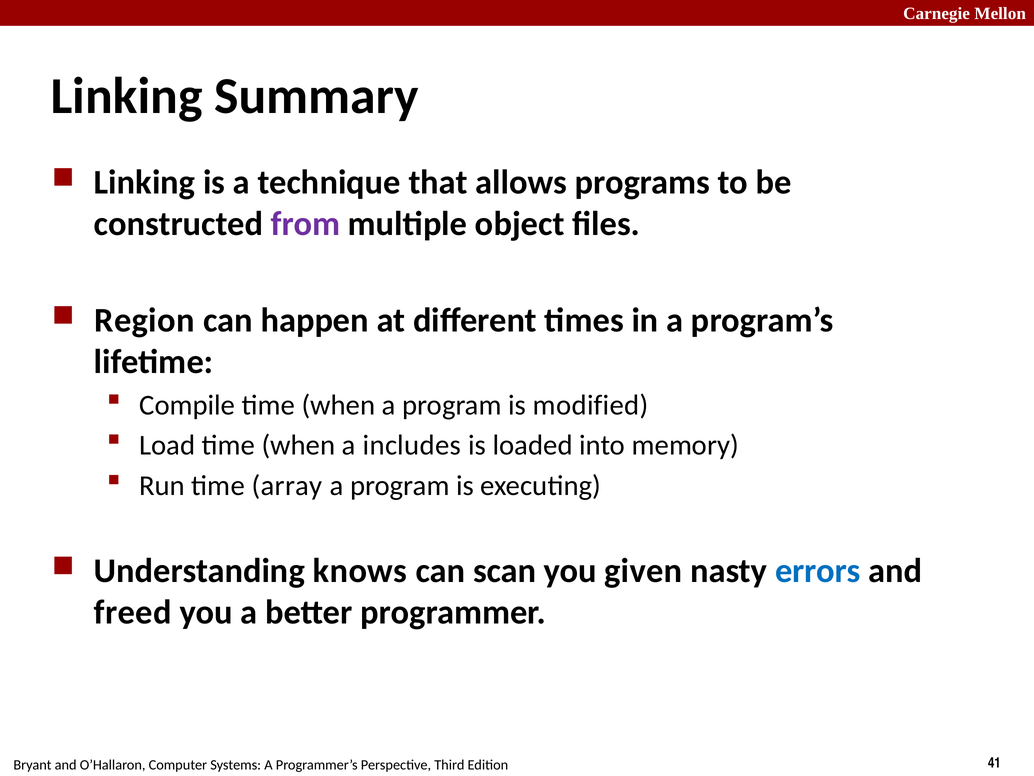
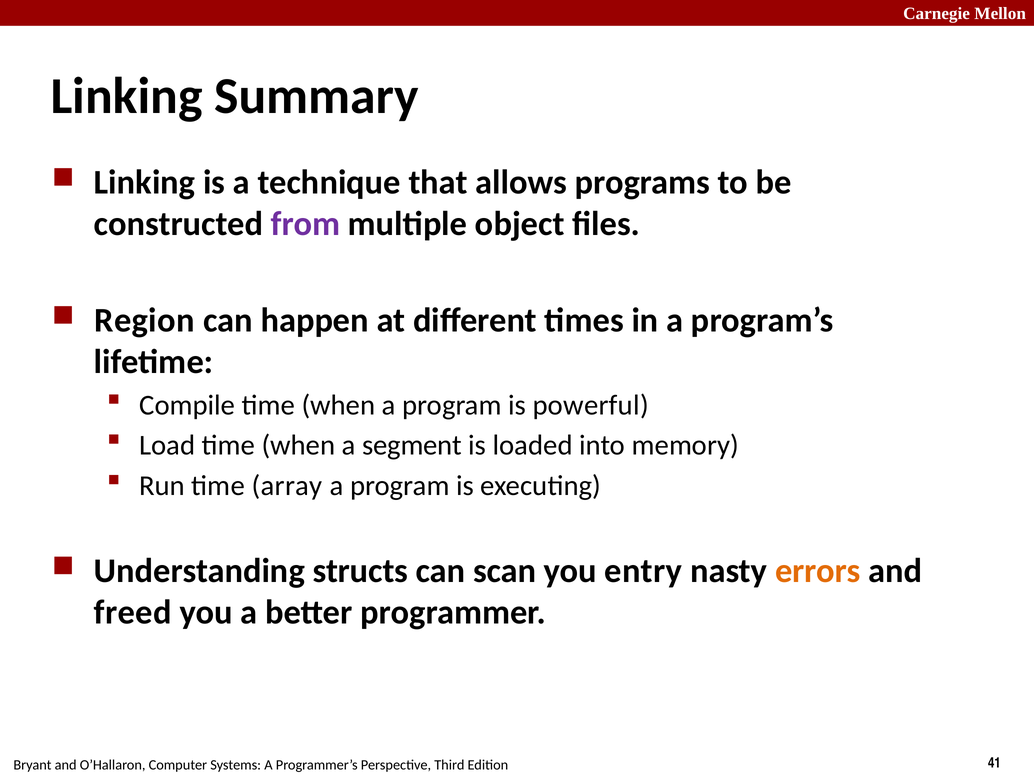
modified: modified -> powerful
includes: includes -> segment
knows: knows -> structs
given: given -> entry
errors colour: blue -> orange
